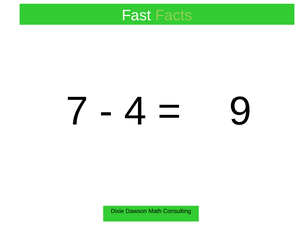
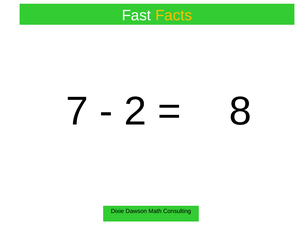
Facts colour: light green -> yellow
4: 4 -> 2
9: 9 -> 8
